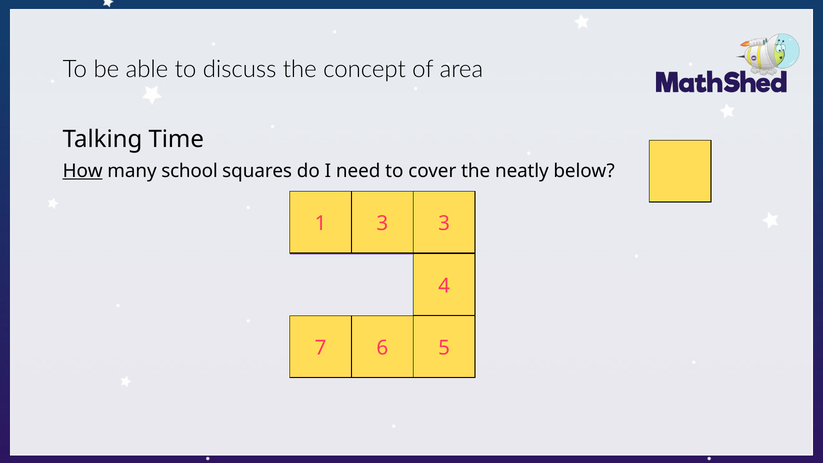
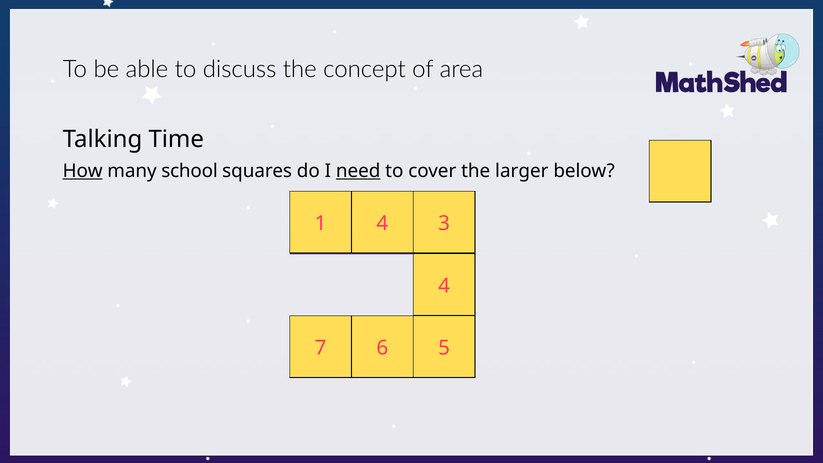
need underline: none -> present
neatly: neatly -> larger
1 3: 3 -> 4
